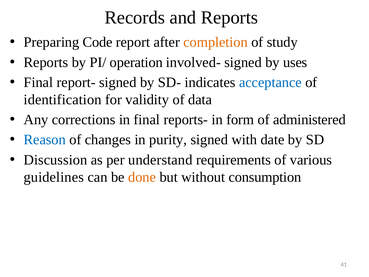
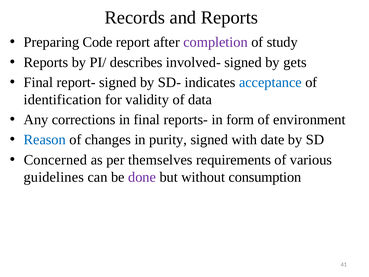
completion colour: orange -> purple
operation: operation -> describes
uses: uses -> gets
administered: administered -> environment
Discussion: Discussion -> Concerned
understand: understand -> themselves
done colour: orange -> purple
